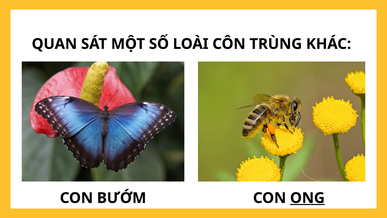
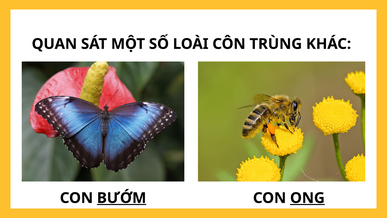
BƯỚM underline: none -> present
